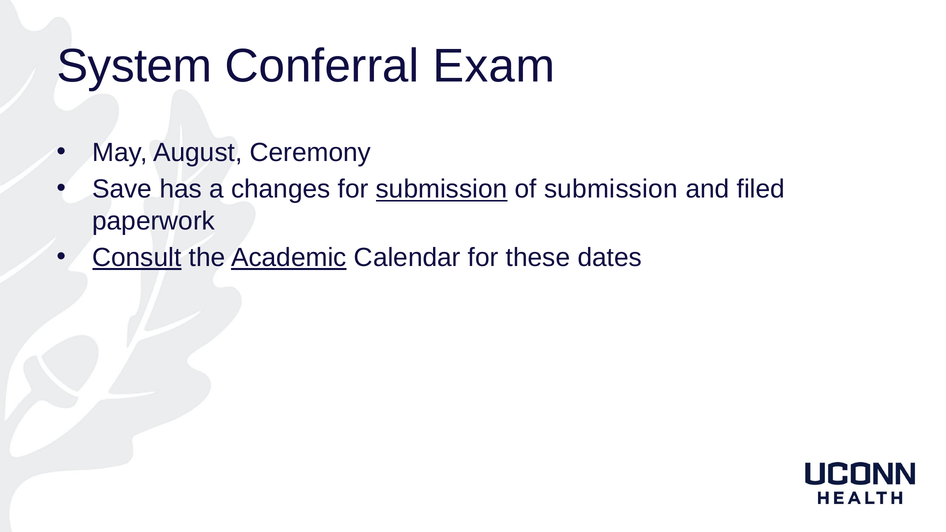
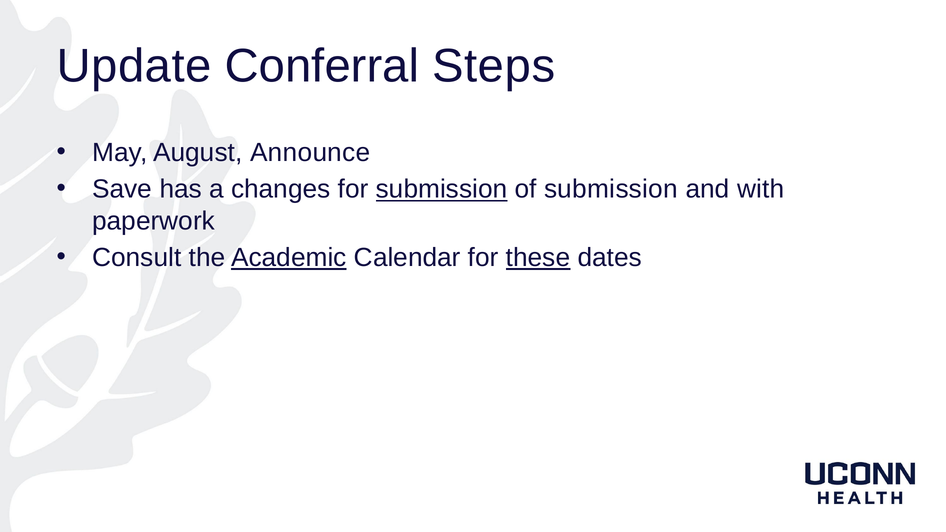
System: System -> Update
Exam: Exam -> Steps
Ceremony: Ceremony -> Announce
filed: filed -> with
Consult underline: present -> none
these underline: none -> present
